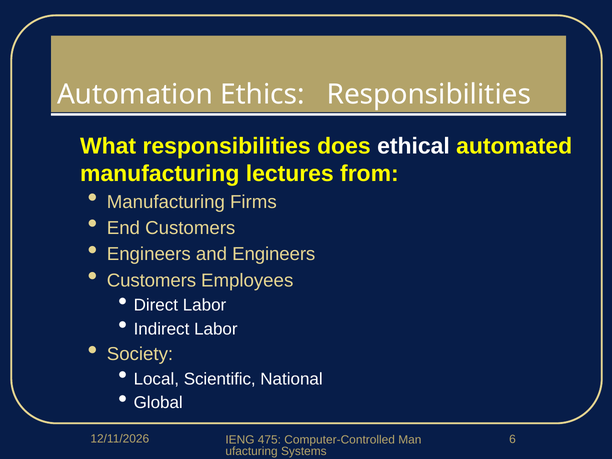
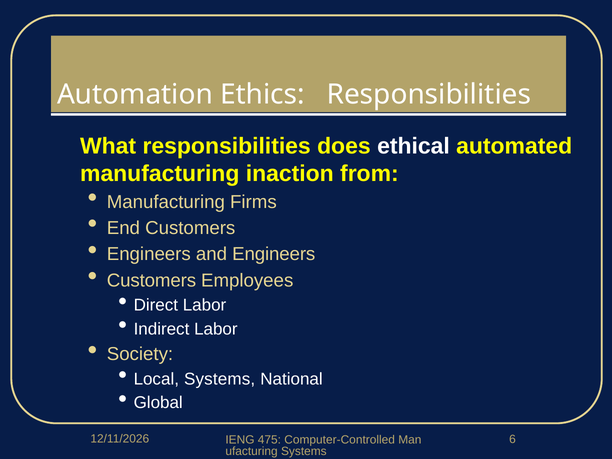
lectures: lectures -> inaction
Local Scientific: Scientific -> Systems
